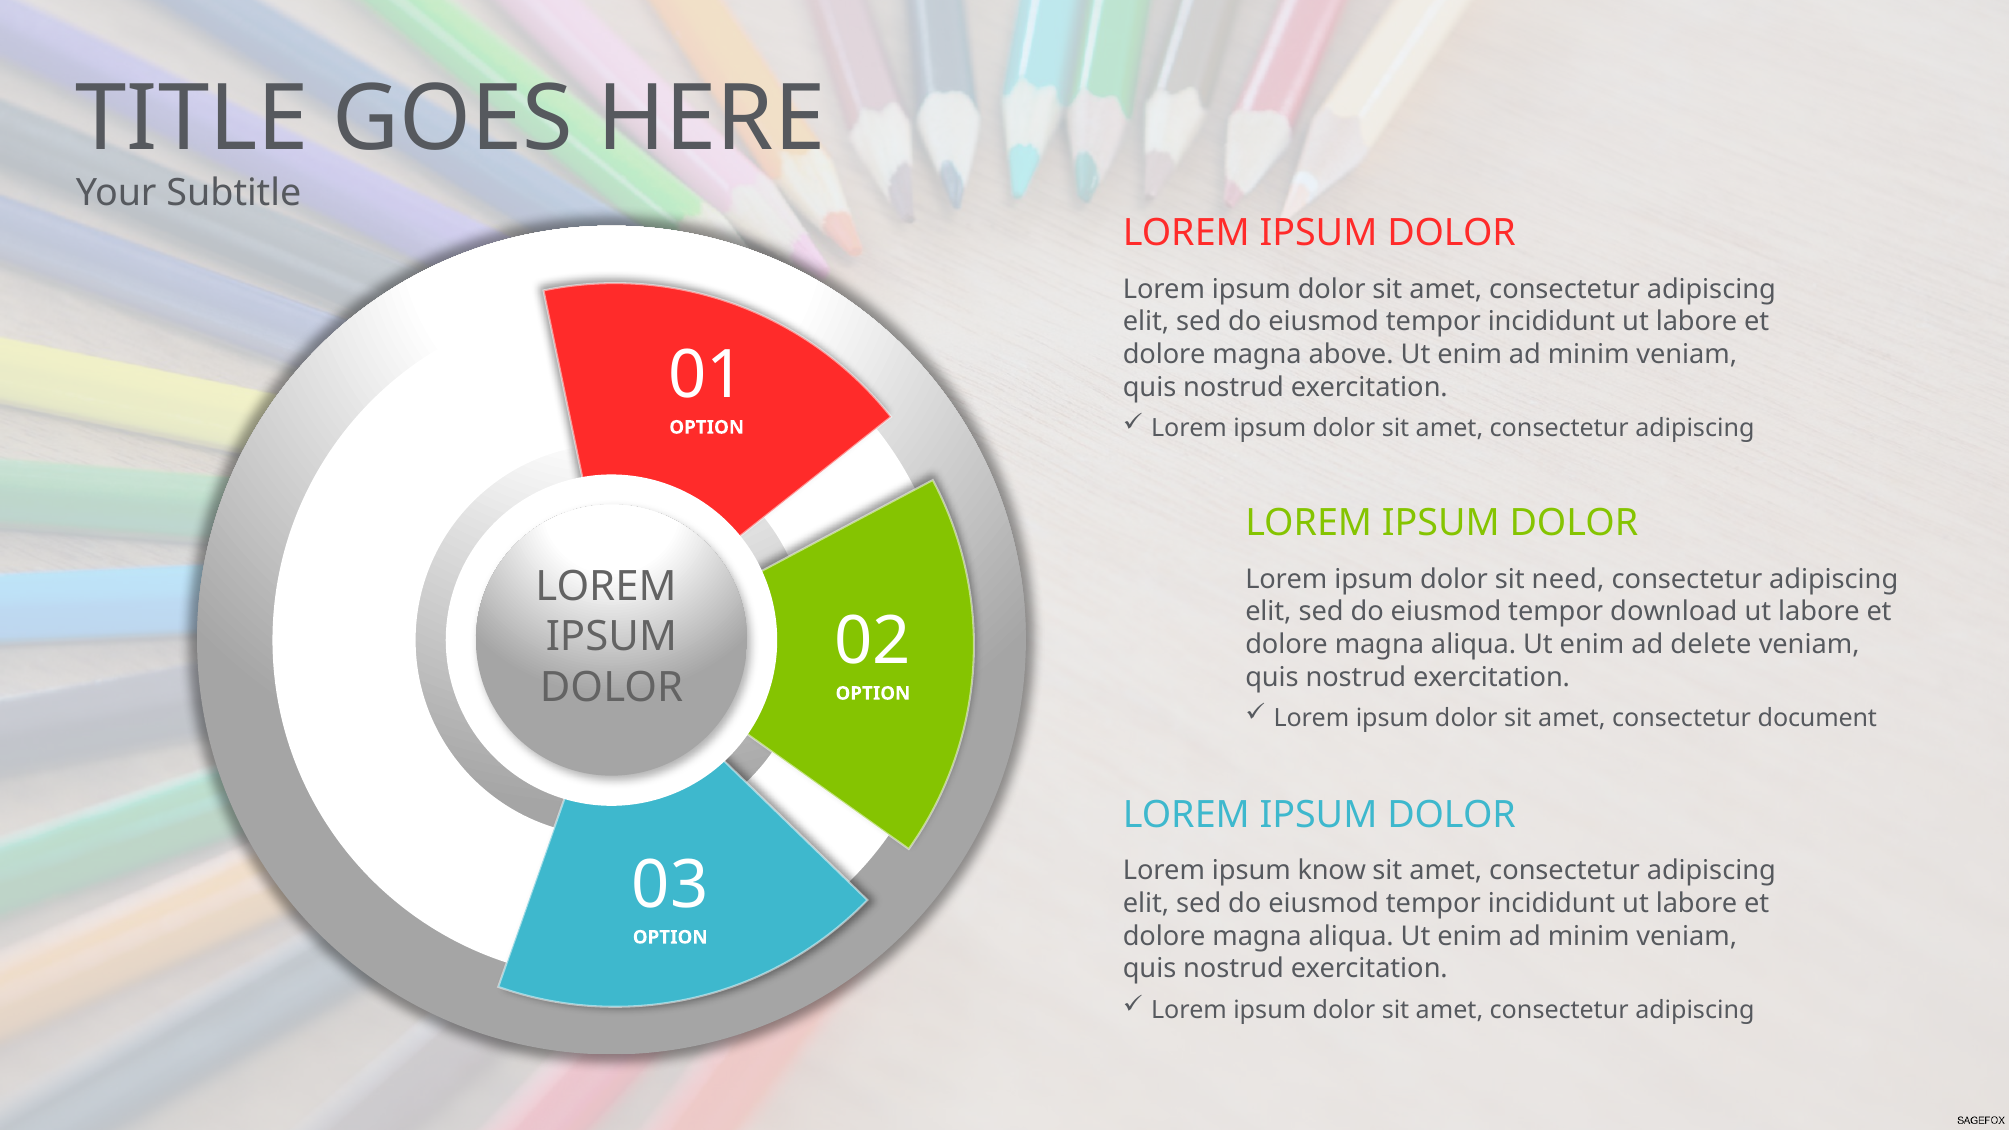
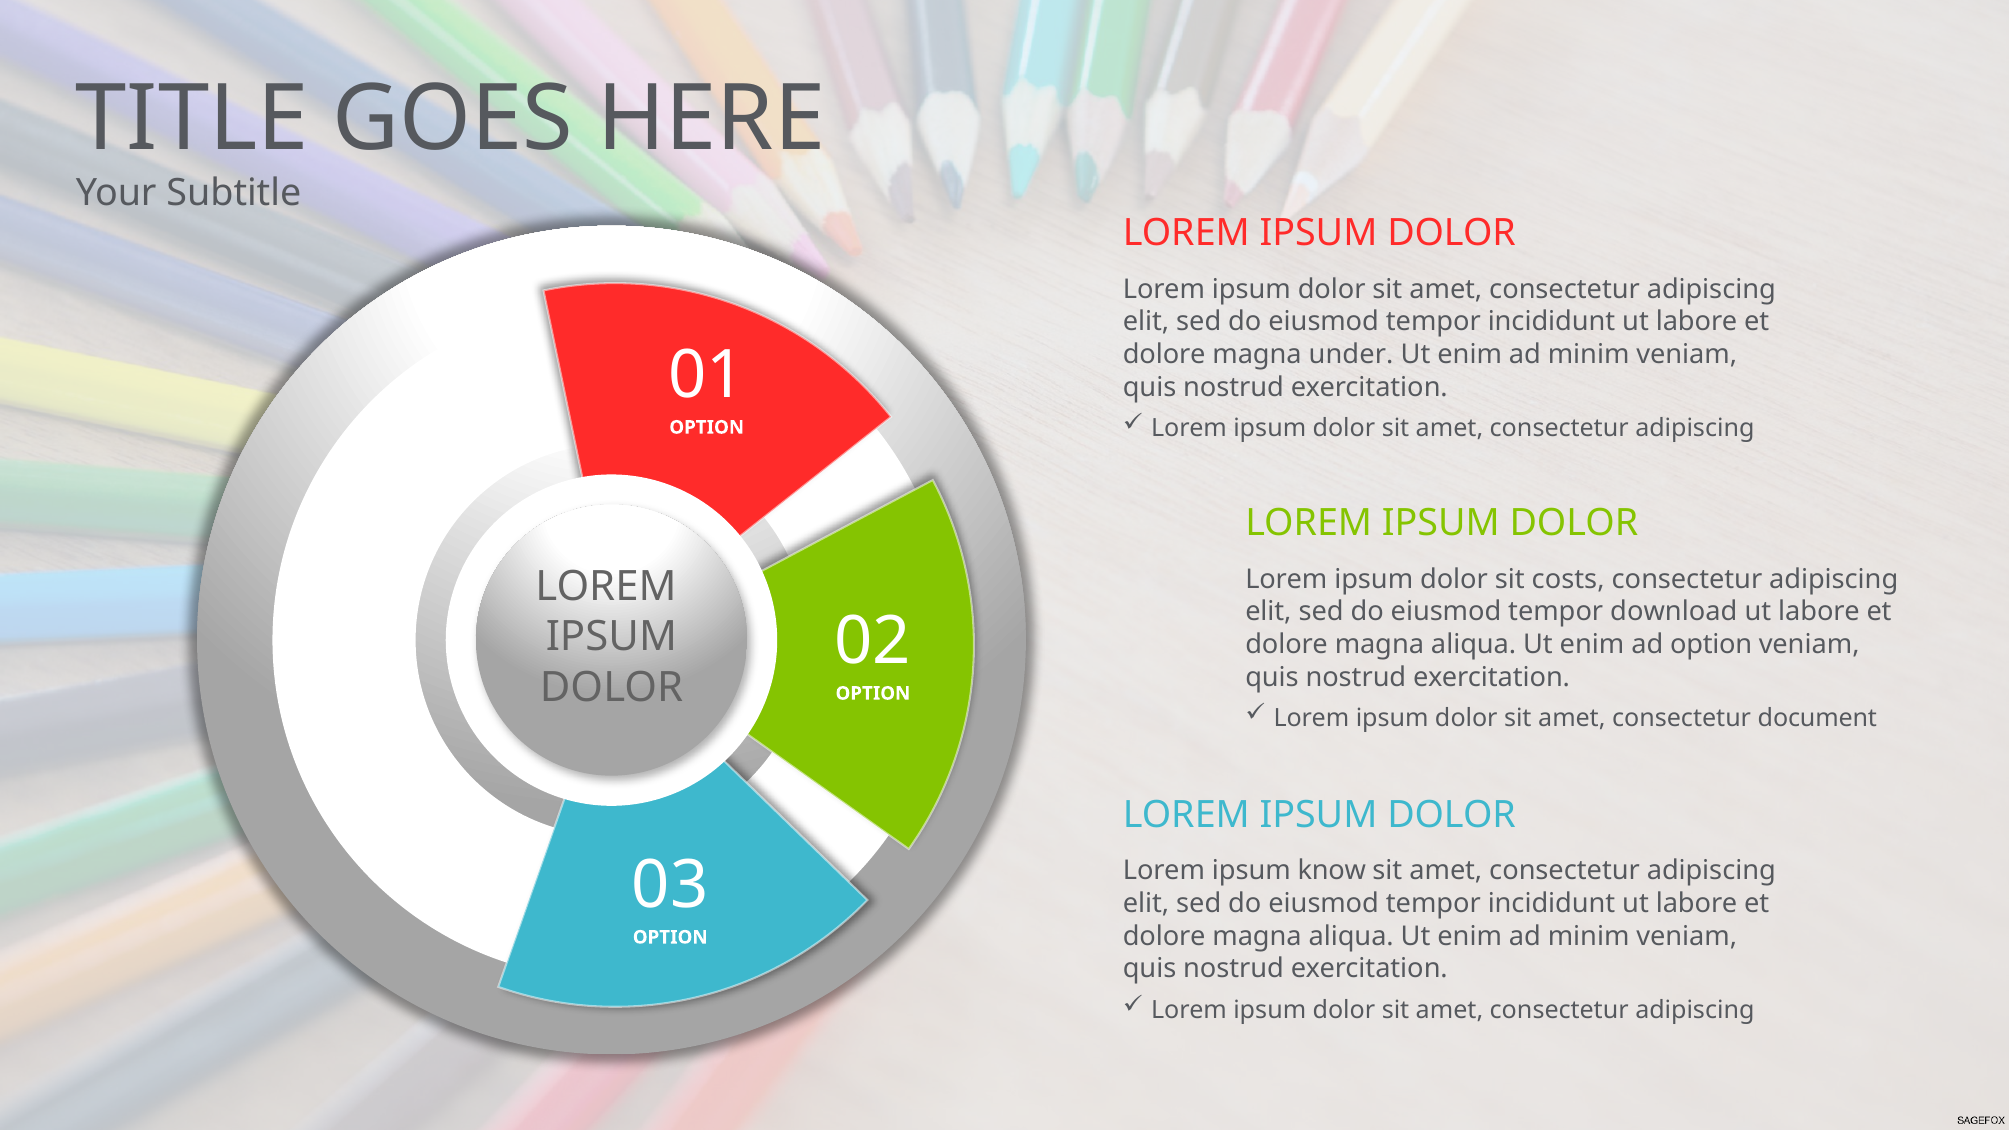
above: above -> under
need: need -> costs
ad delete: delete -> option
